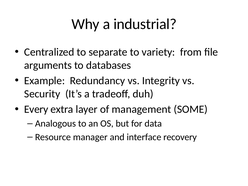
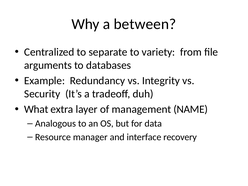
industrial: industrial -> between
Every: Every -> What
SOME: SOME -> NAME
